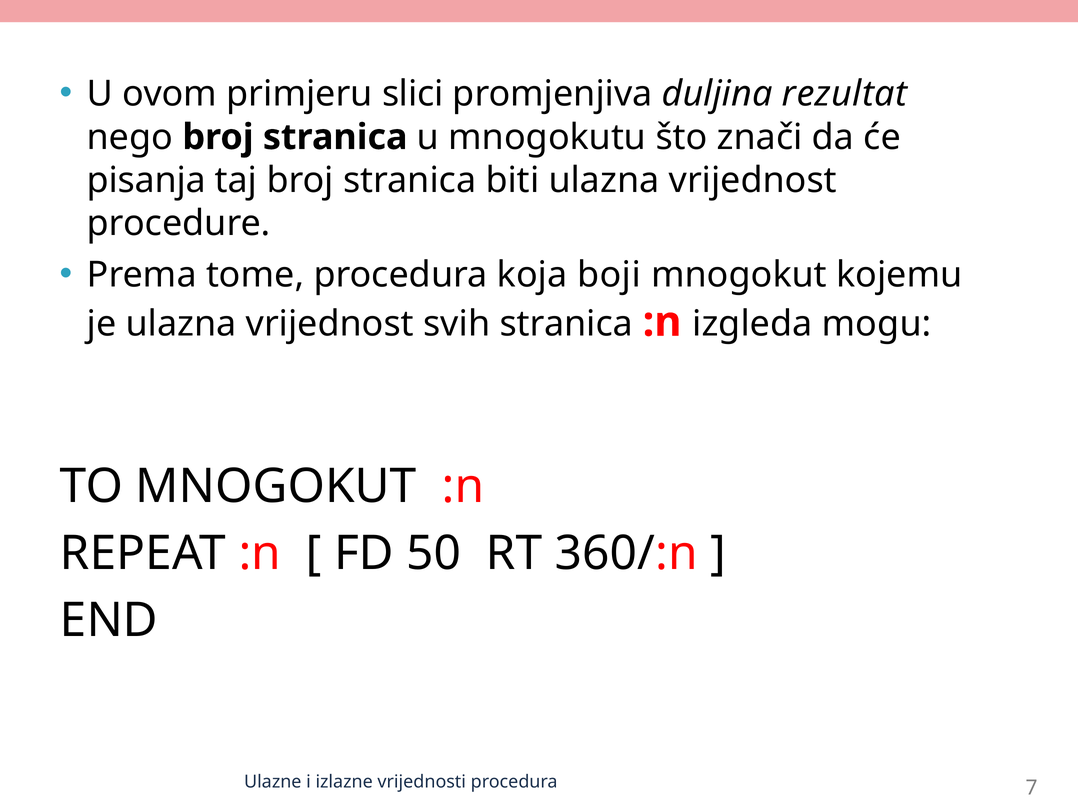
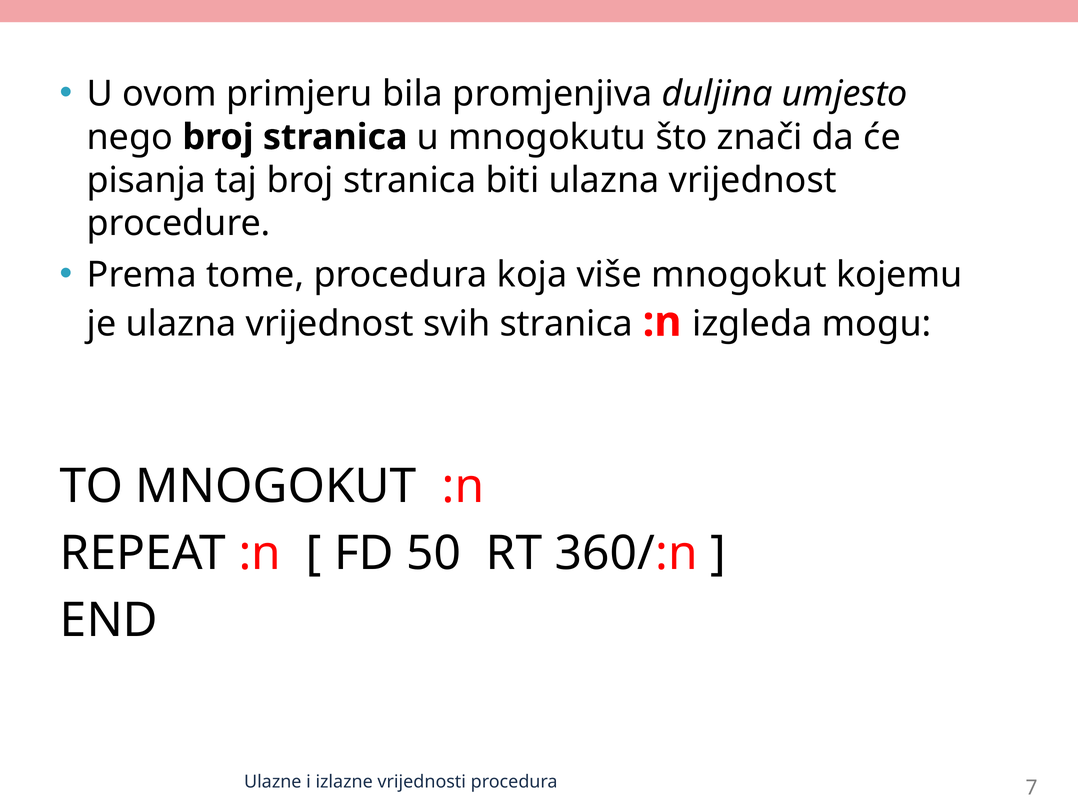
slici: slici -> bila
rezultat: rezultat -> umjesto
boji: boji -> više
